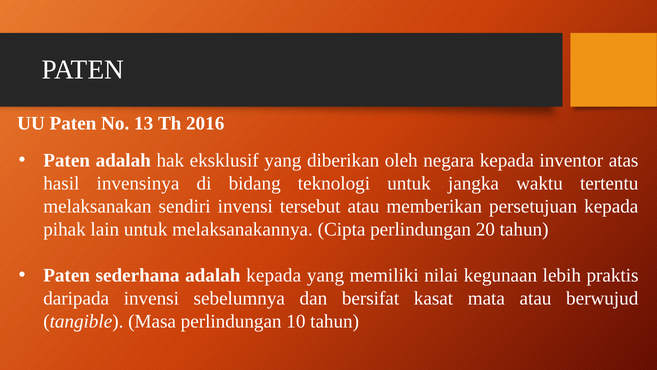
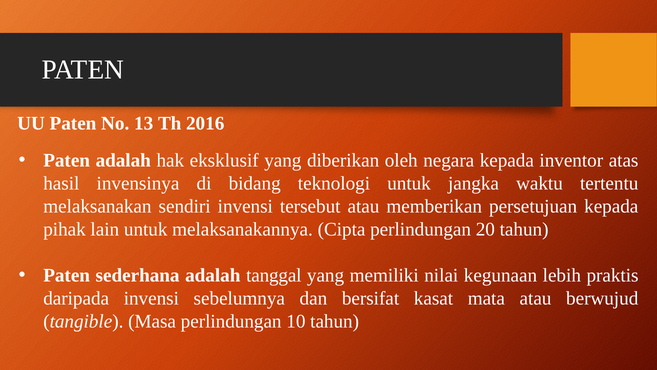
adalah kepada: kepada -> tanggal
